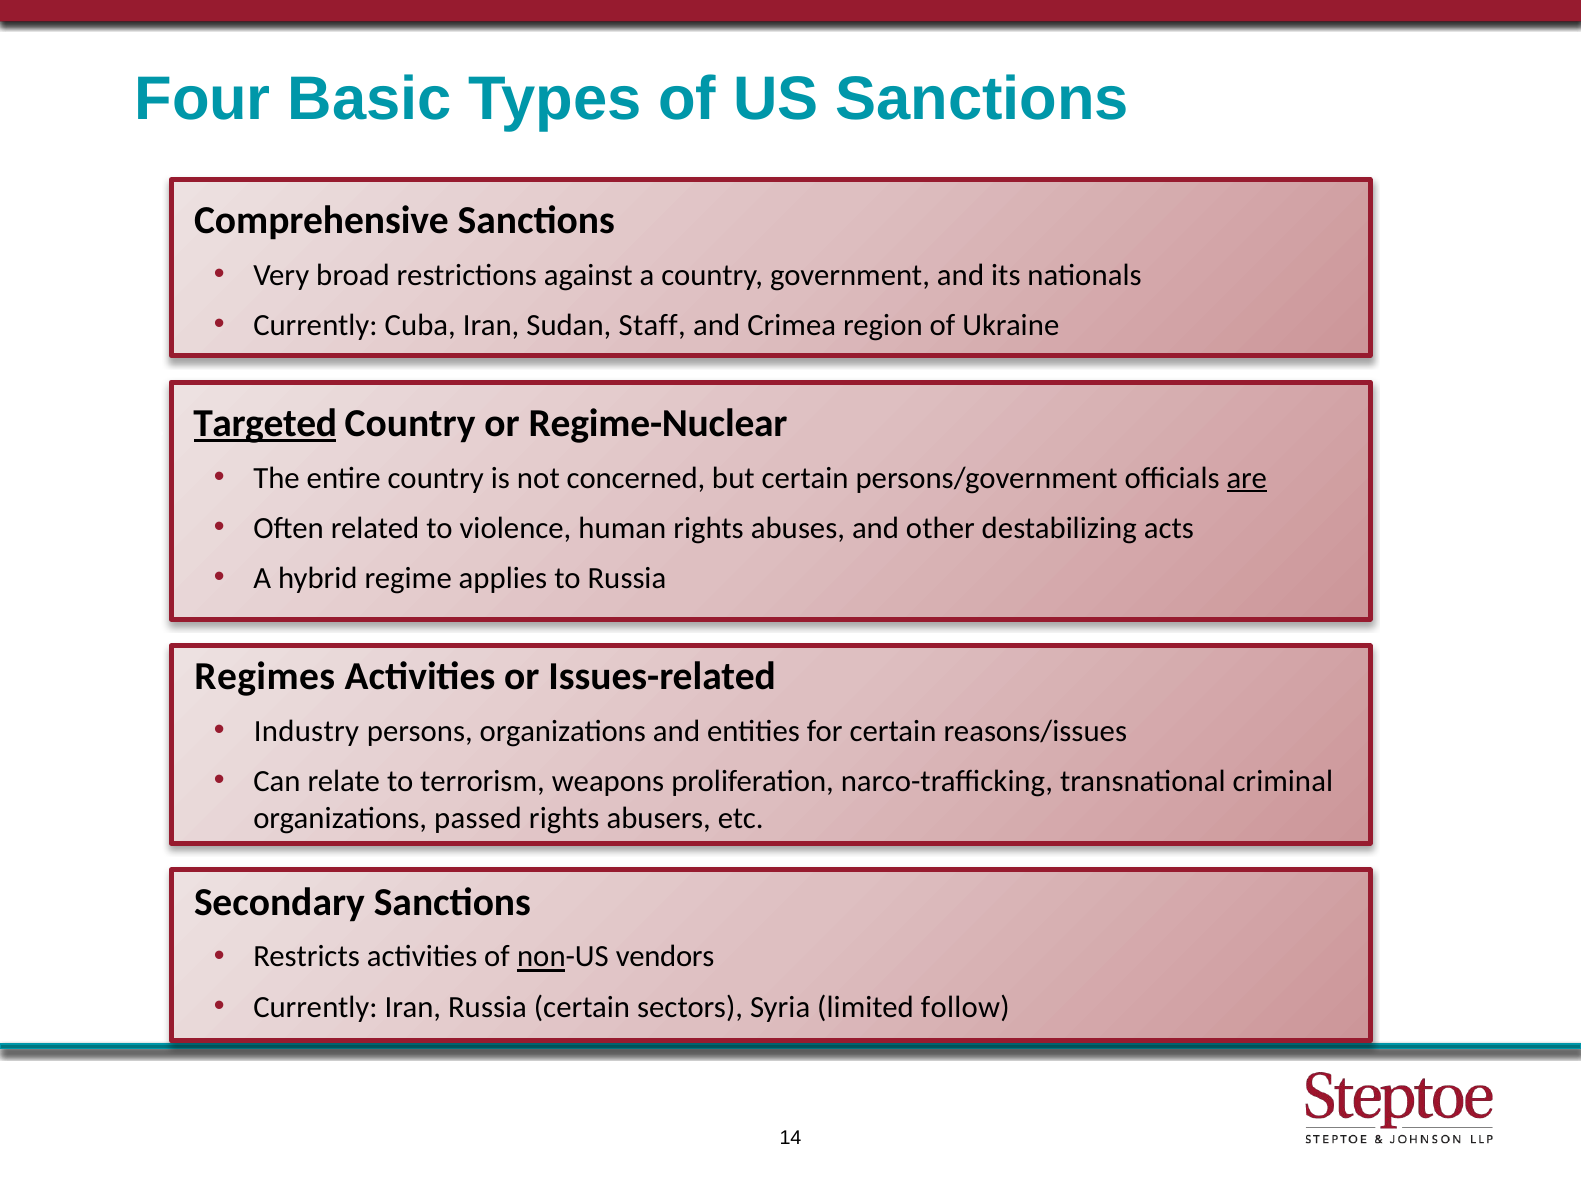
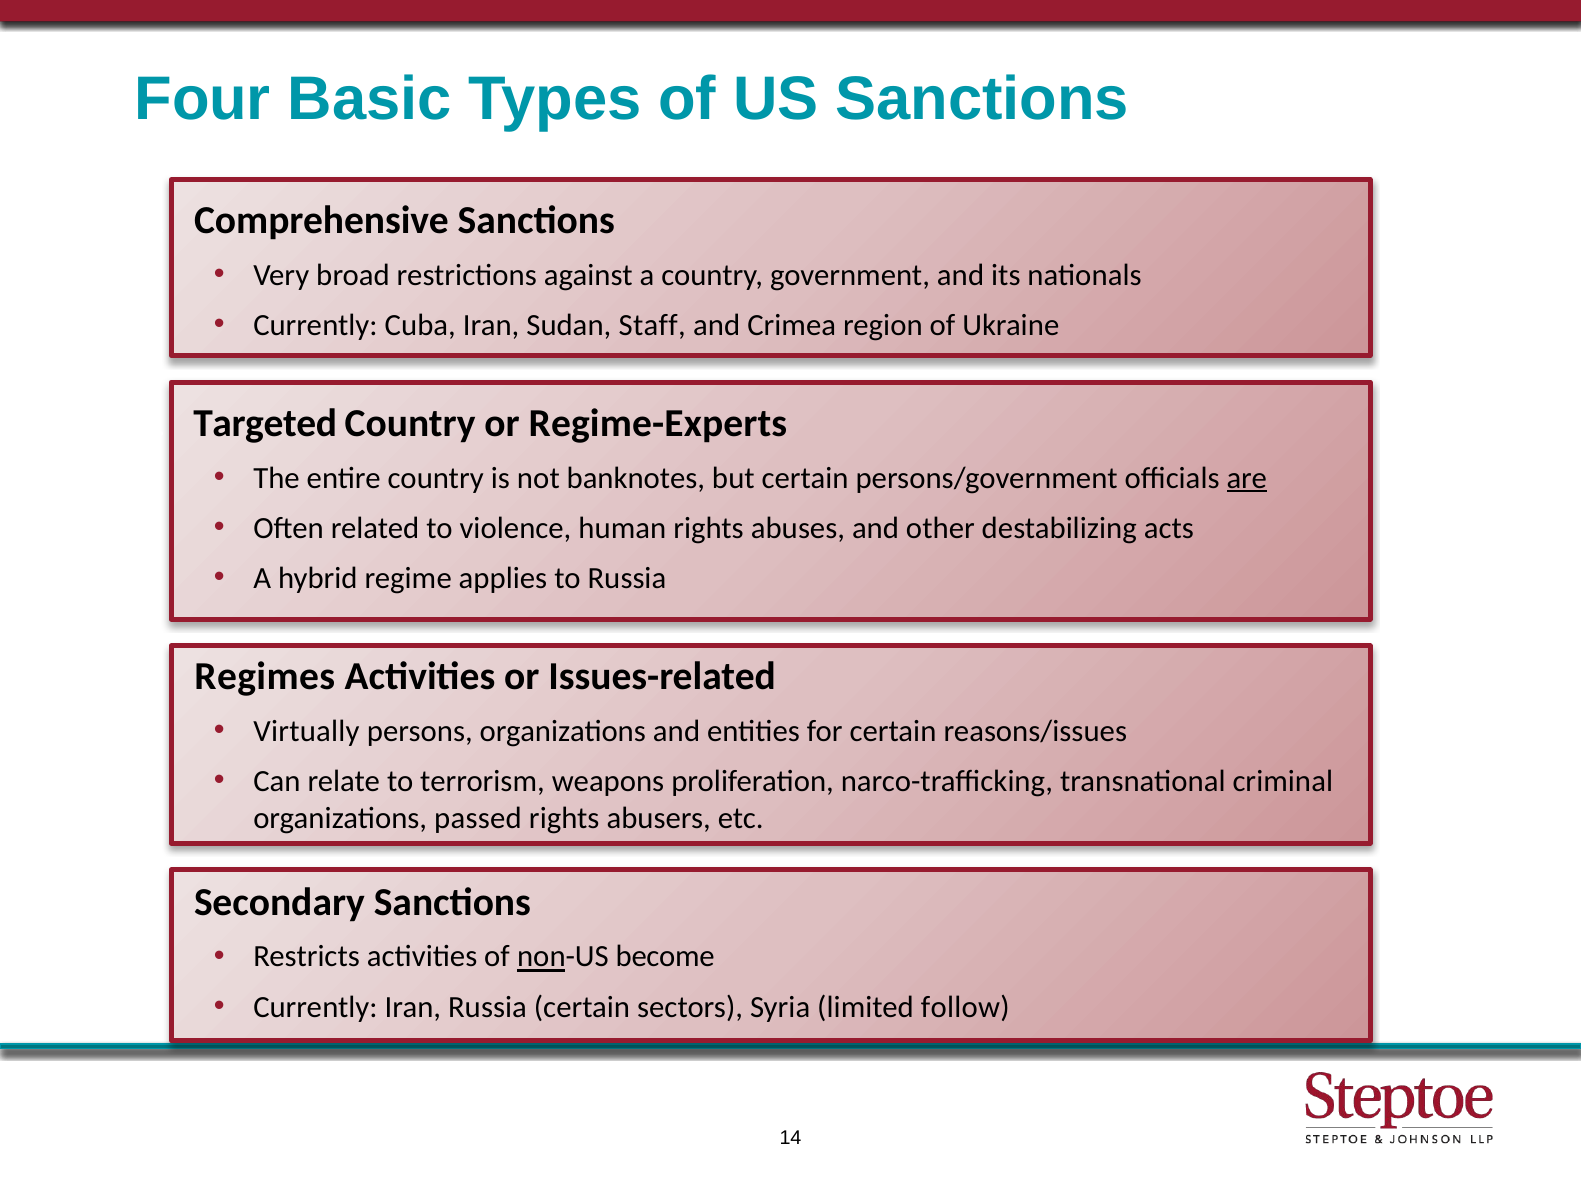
Targeted underline: present -> none
Regime-Nuclear: Regime-Nuclear -> Regime-Experts
concerned: concerned -> banknotes
Industry: Industry -> Virtually
vendors: vendors -> become
